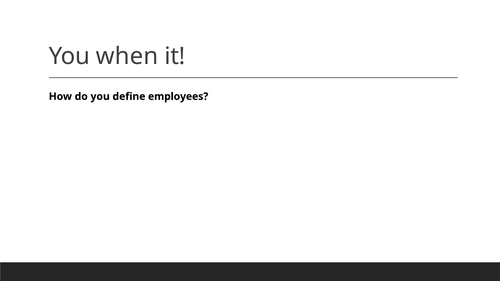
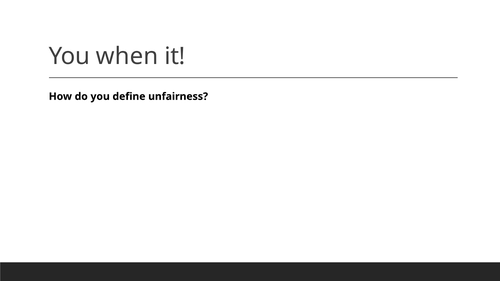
employees: employees -> unfairness
